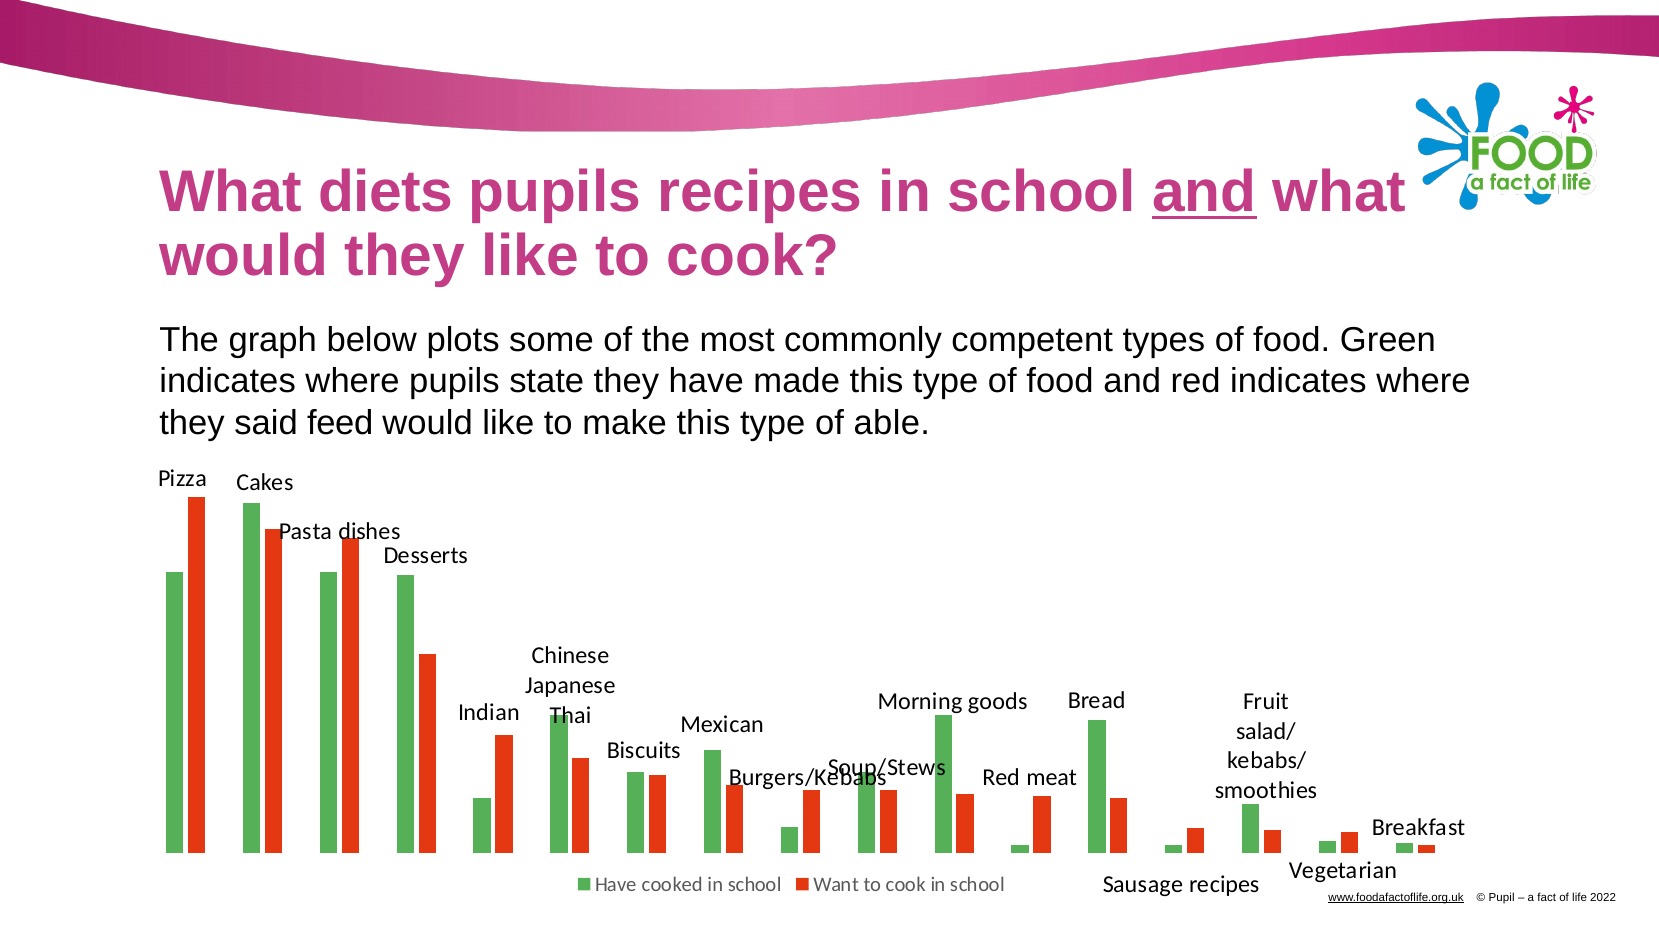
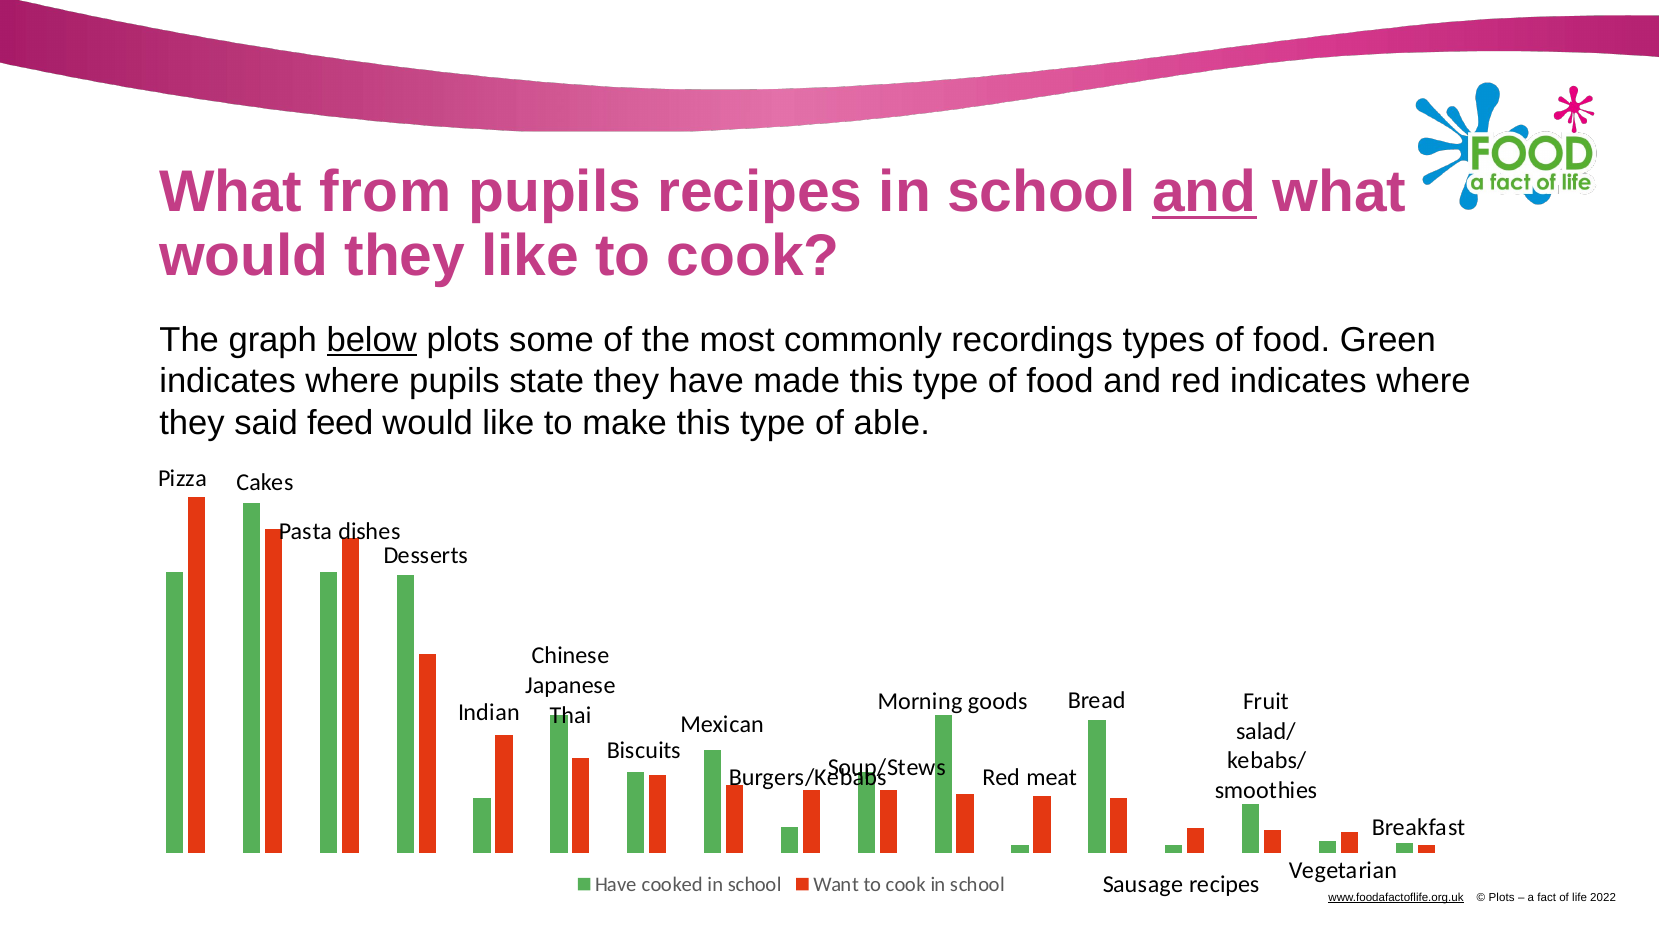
diets: diets -> from
below underline: none -> present
competent: competent -> recordings
Pupil at (1502, 898): Pupil -> Plots
